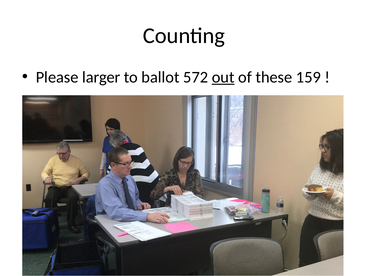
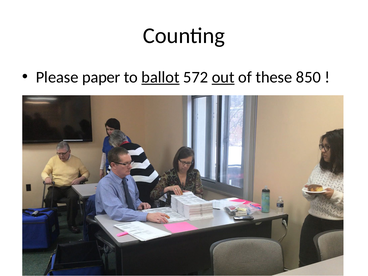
larger: larger -> paper
ballot underline: none -> present
159: 159 -> 850
